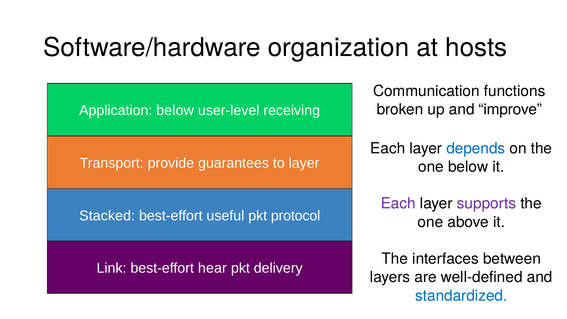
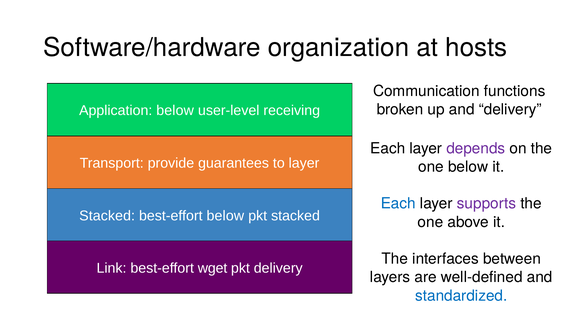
and improve: improve -> delivery
depends colour: blue -> purple
Each at (398, 204) colour: purple -> blue
best-effort useful: useful -> below
pkt protocol: protocol -> stacked
hear: hear -> wget
